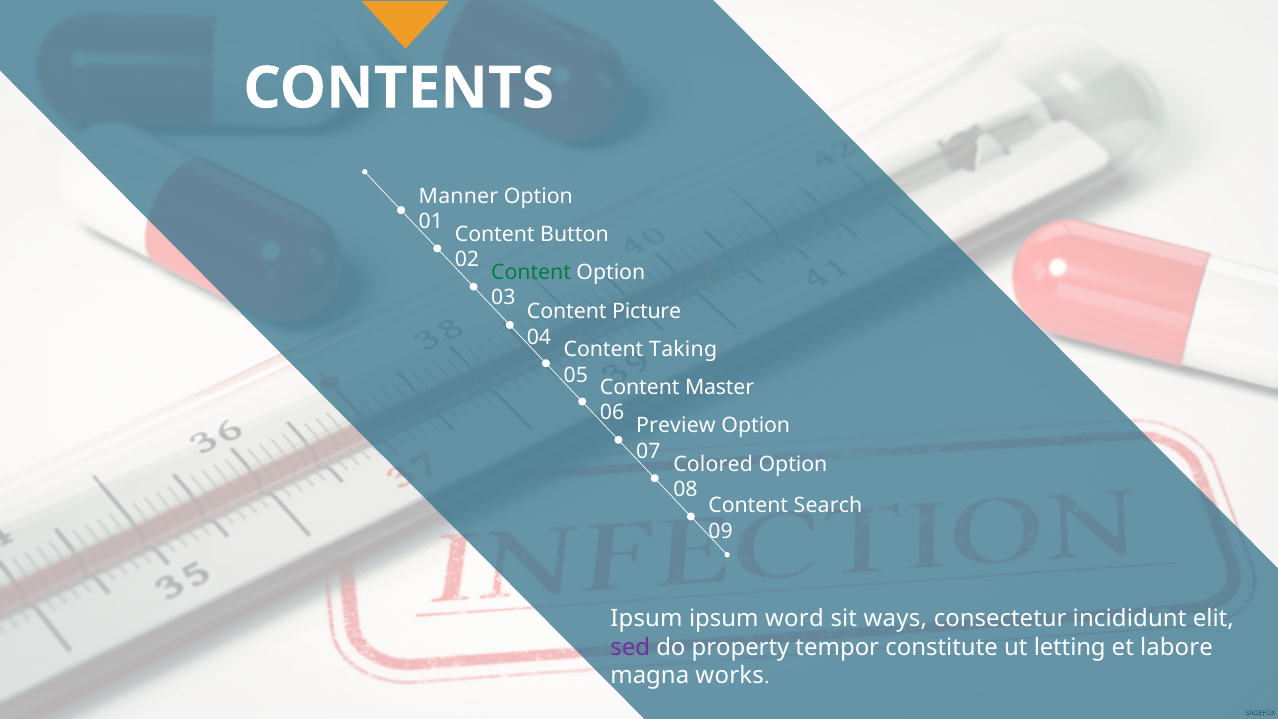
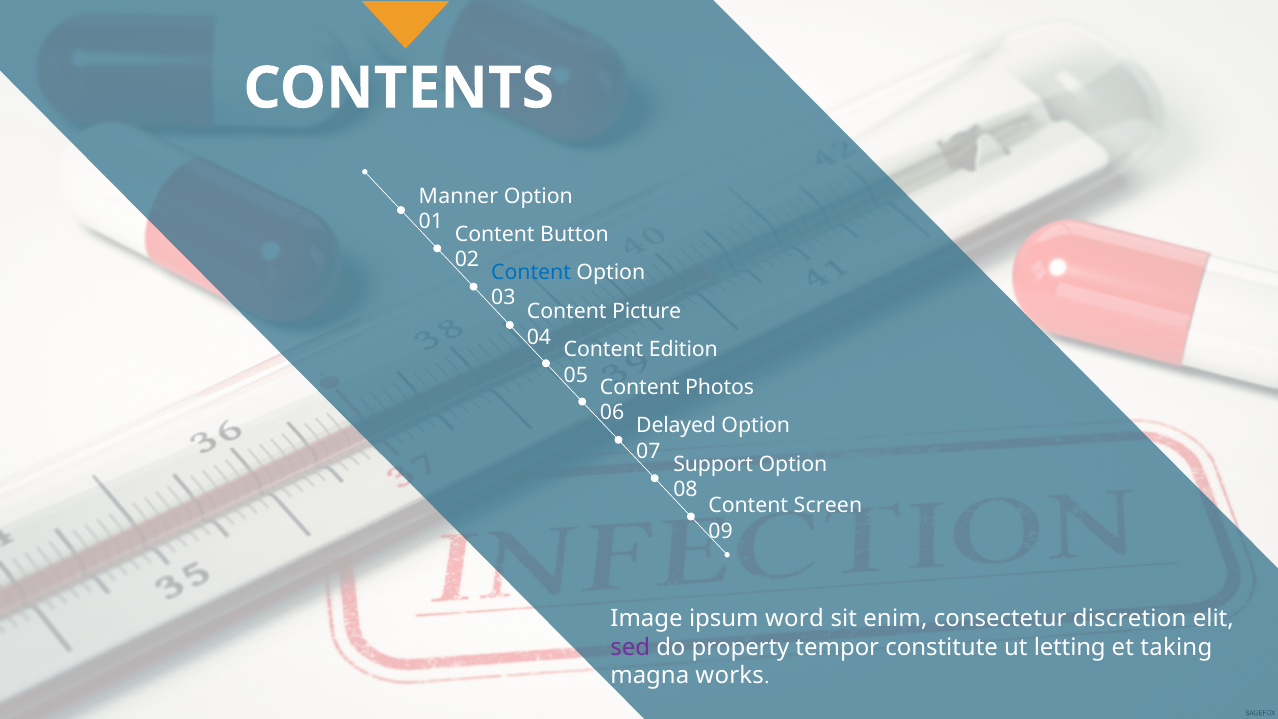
Content at (531, 272) colour: green -> blue
Taking: Taking -> Edition
Master: Master -> Photos
Preview: Preview -> Delayed
Colored: Colored -> Support
Search: Search -> Screen
Ipsum at (647, 618): Ipsum -> Image
ways: ways -> enim
incididunt: incididunt -> discretion
labore: labore -> taking
